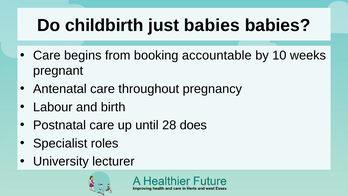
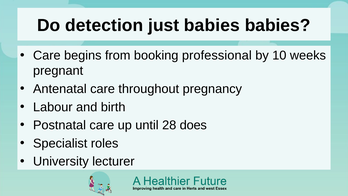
childbirth: childbirth -> detection
accountable: accountable -> professional
